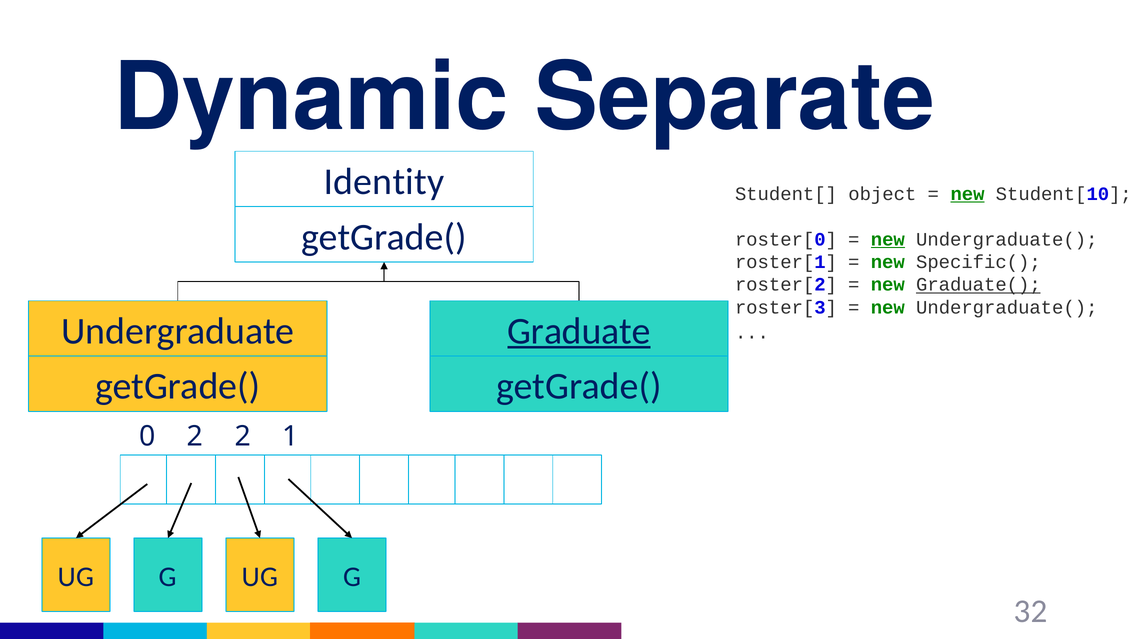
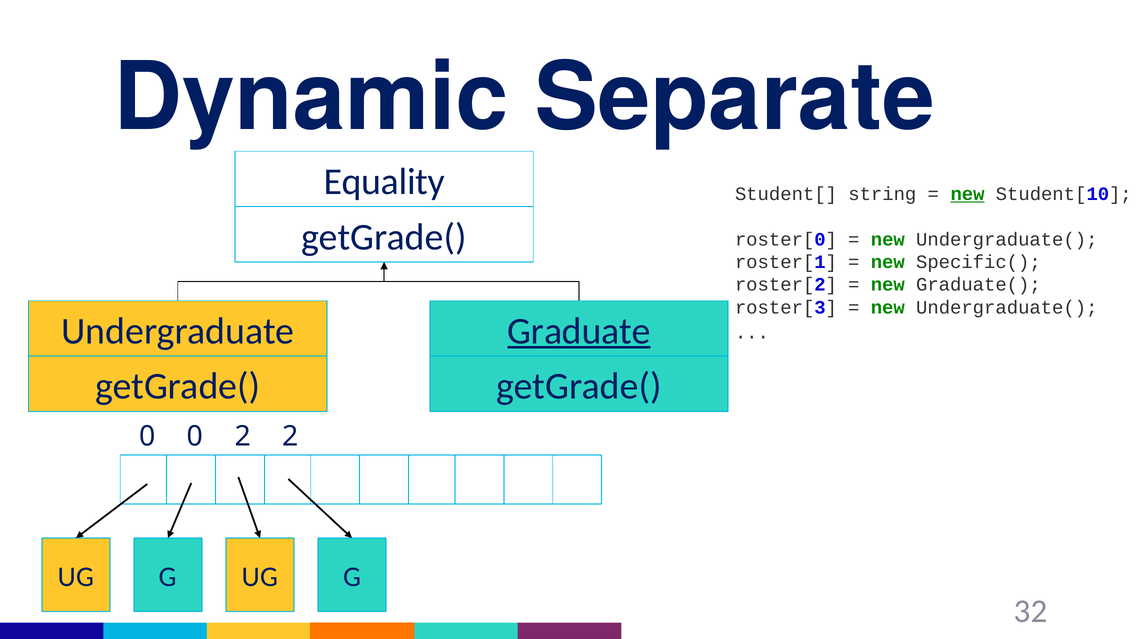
Identity: Identity -> Equality
object: object -> string
new at (888, 240) underline: present -> none
Graduate( underline: present -> none
0 2: 2 -> 0
2 1: 1 -> 2
